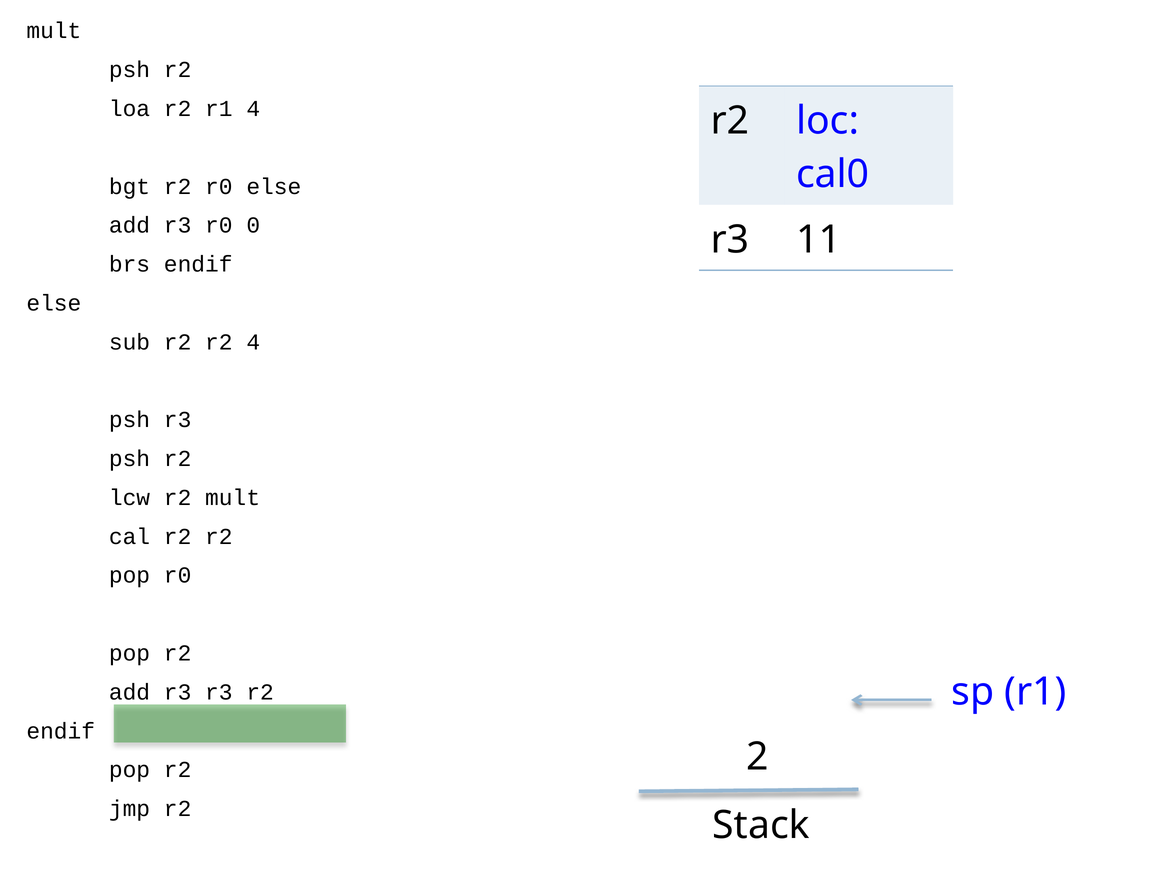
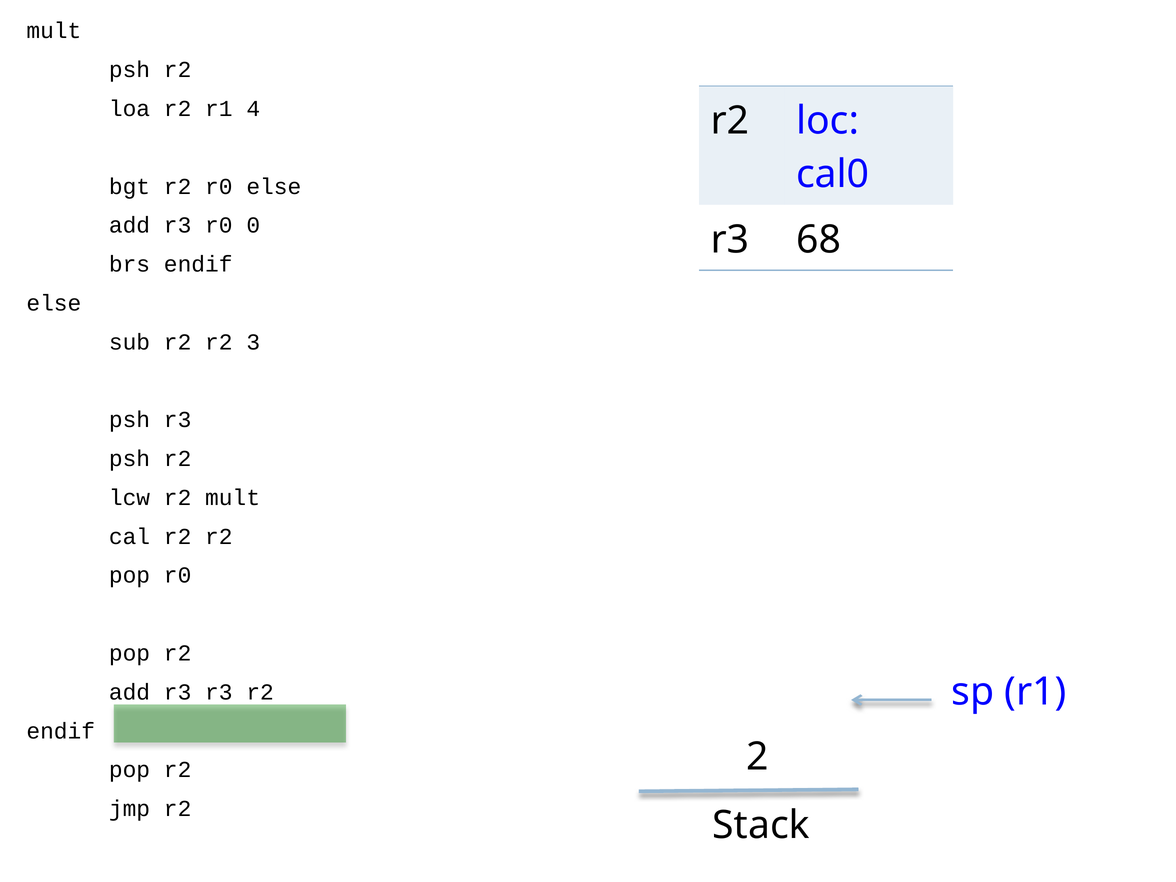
11: 11 -> 68
r2 4: 4 -> 3
